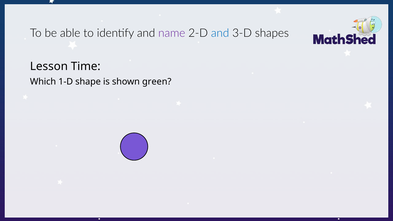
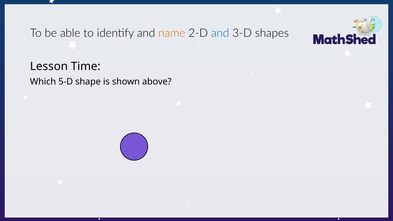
name colour: purple -> orange
1-D: 1-D -> 5-D
green: green -> above
